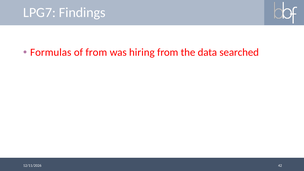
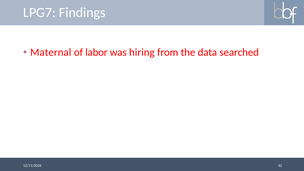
Formulas: Formulas -> Maternal
of from: from -> labor
